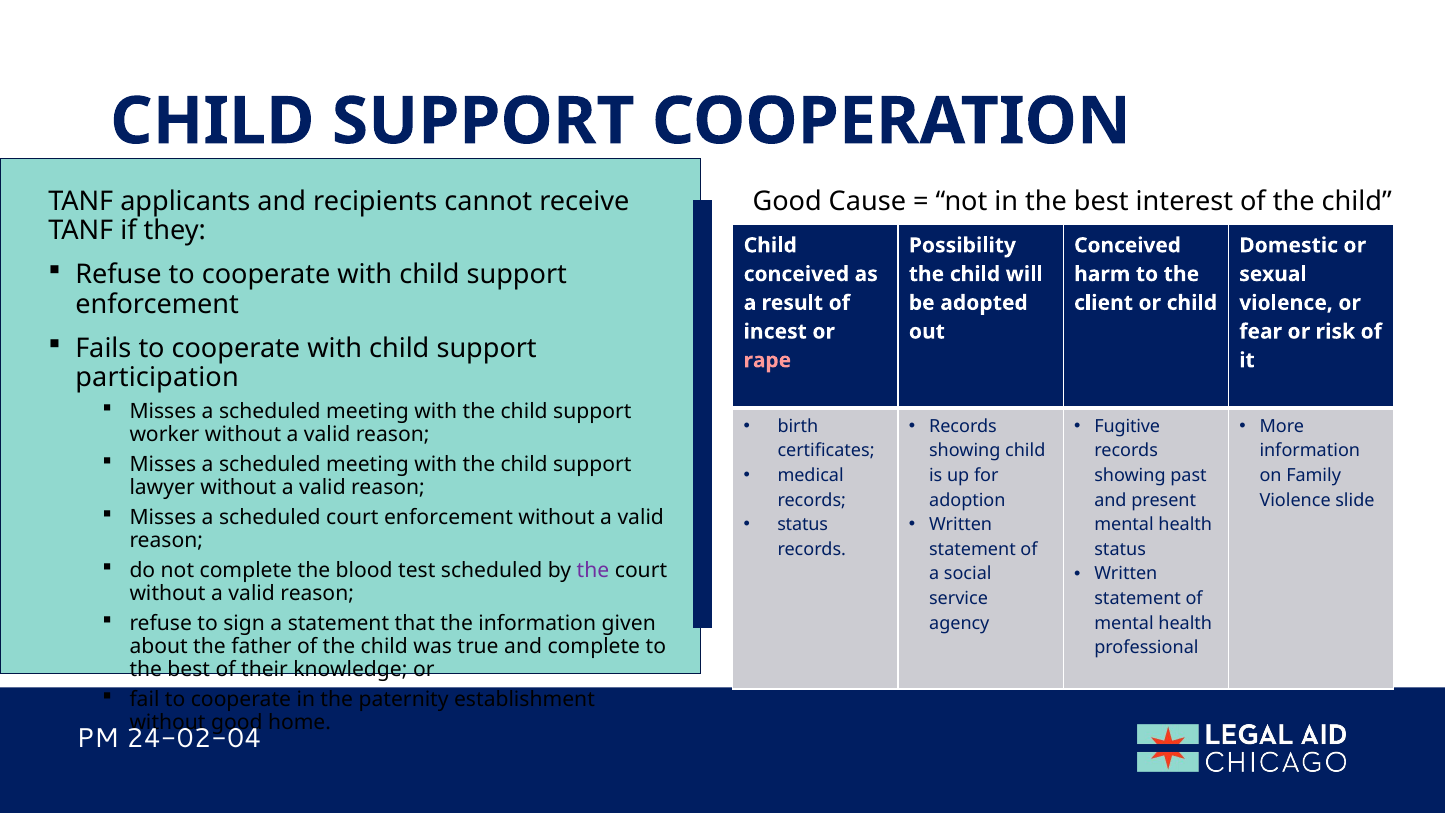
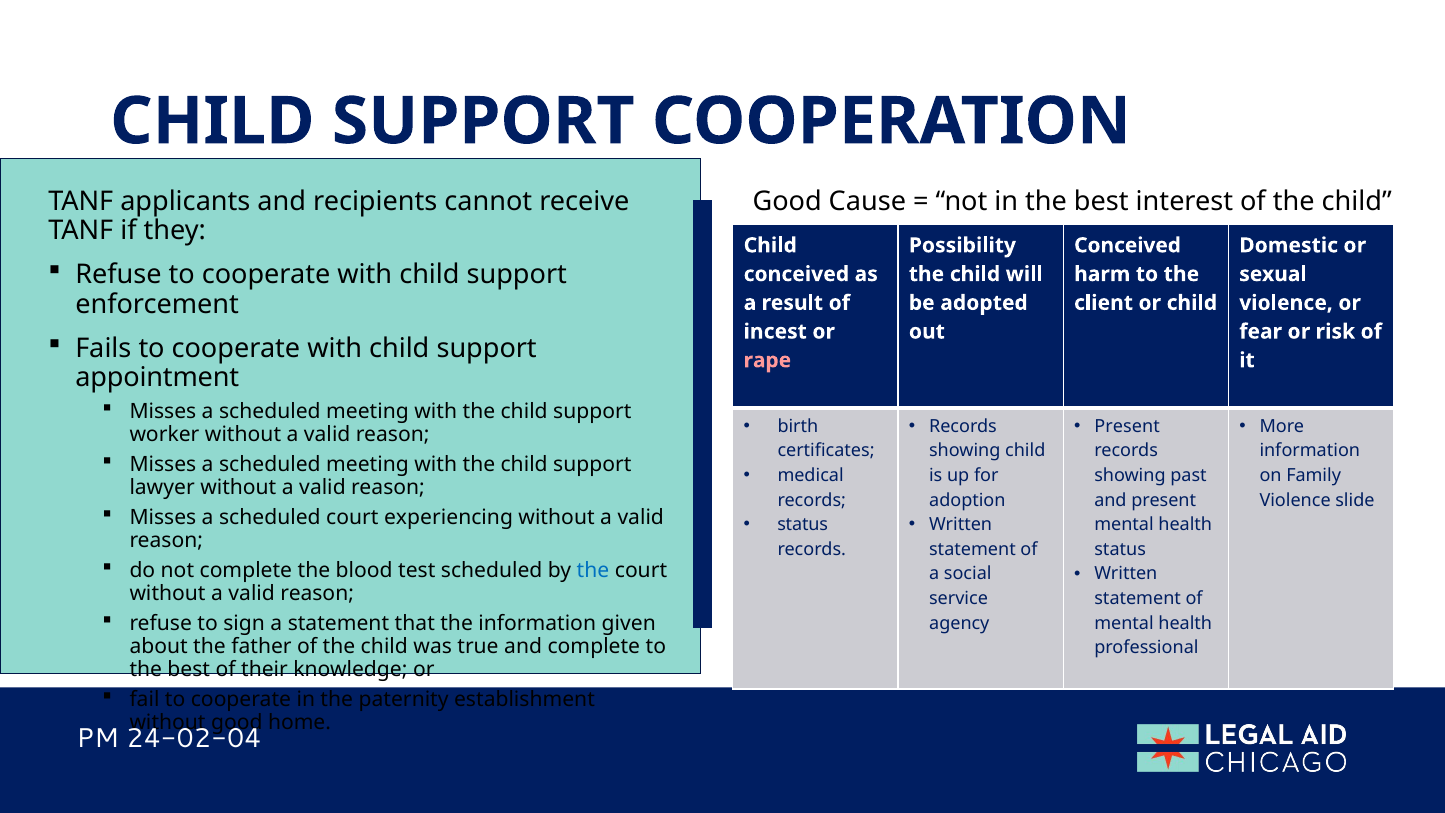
participation: participation -> appointment
Fugitive at (1127, 426): Fugitive -> Present
court enforcement: enforcement -> experiencing
the at (593, 570) colour: purple -> blue
